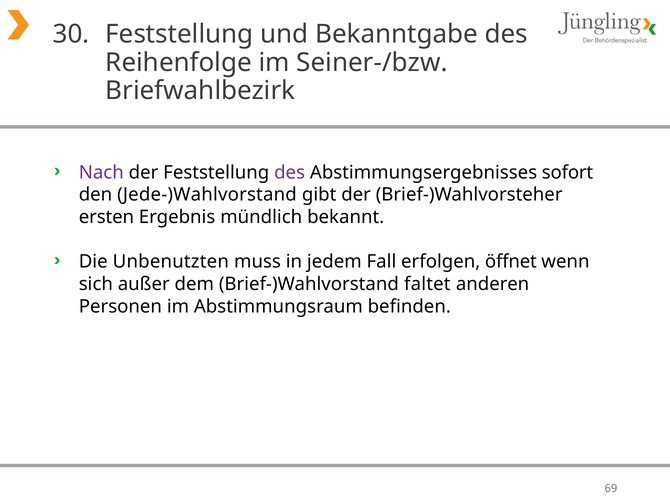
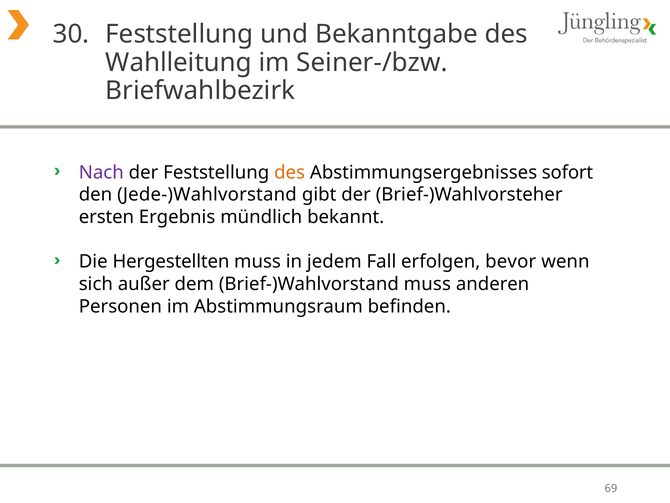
Reihenfolge: Reihenfolge -> Wahlleitung
des at (290, 172) colour: purple -> orange
Unbenutzten: Unbenutzten -> Hergestellten
öffnet: öffnet -> bevor
Brief-)Wahlvorstand faltet: faltet -> muss
